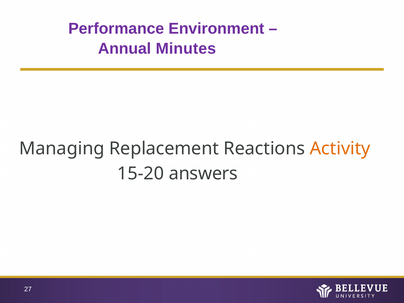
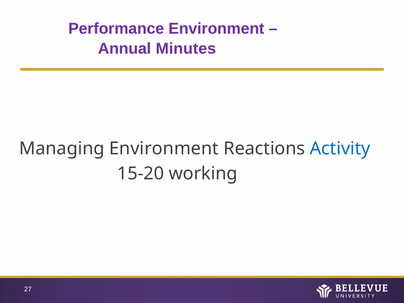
Managing Replacement: Replacement -> Environment
Activity colour: orange -> blue
answers: answers -> working
